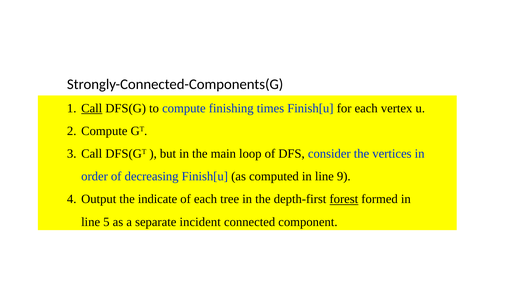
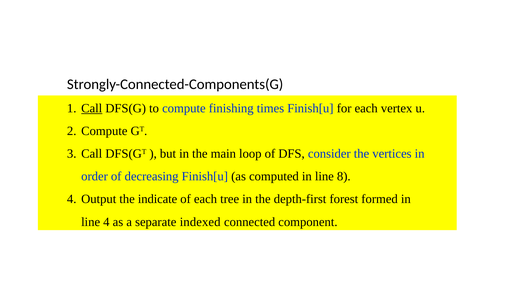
9: 9 -> 8
forest underline: present -> none
line 5: 5 -> 4
incident: incident -> indexed
